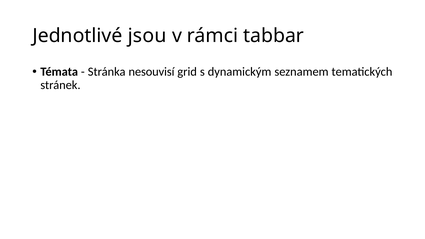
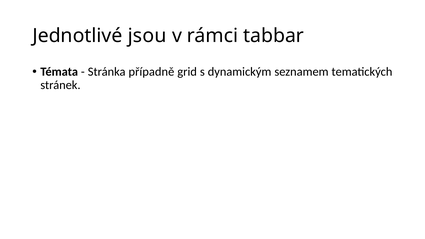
nesouvisí: nesouvisí -> případně
